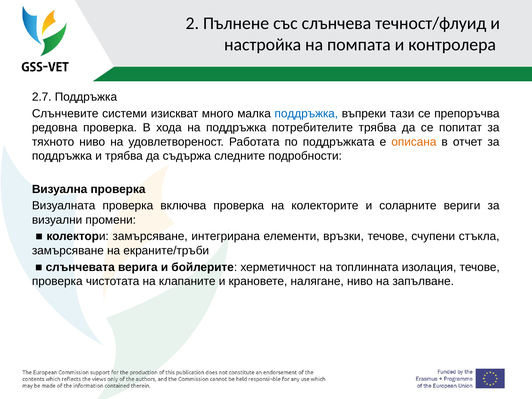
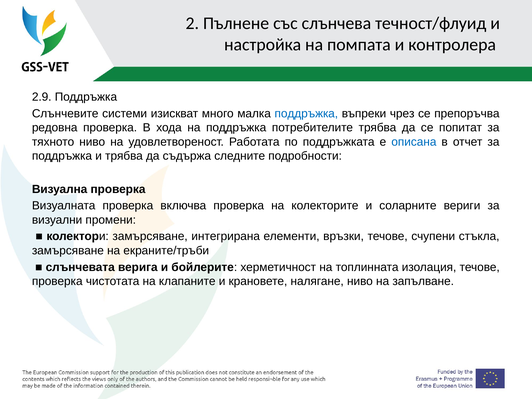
2.7: 2.7 -> 2.9
тази: тази -> чрез
описана colour: orange -> blue
